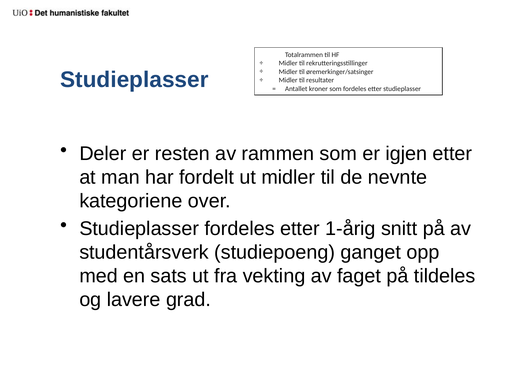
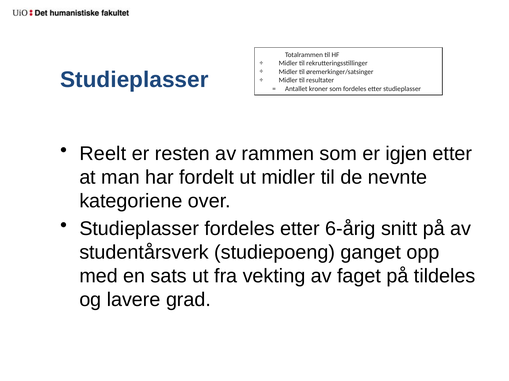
Deler: Deler -> Reelt
1-årig: 1-årig -> 6-årig
